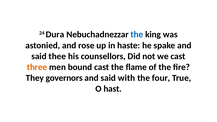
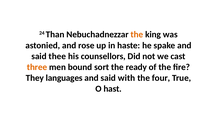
Dura: Dura -> Than
the at (137, 35) colour: blue -> orange
bound cast: cast -> sort
flame: flame -> ready
governors: governors -> languages
